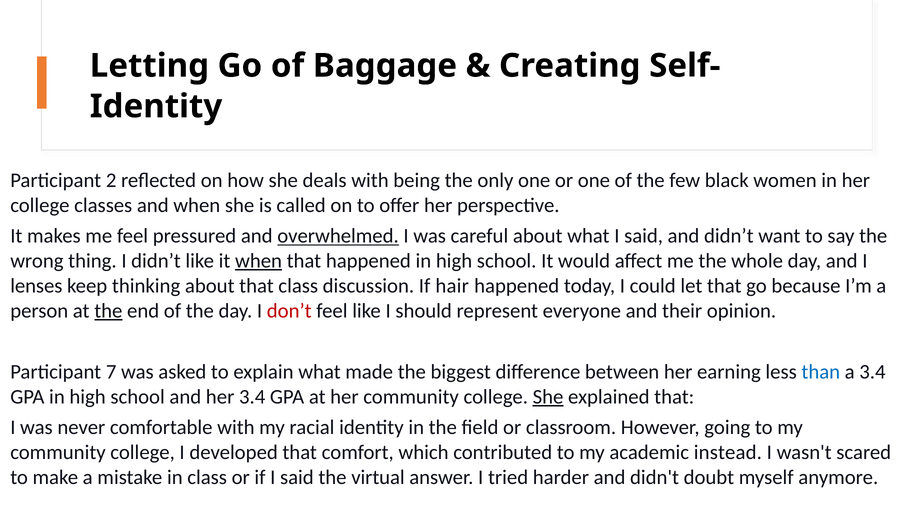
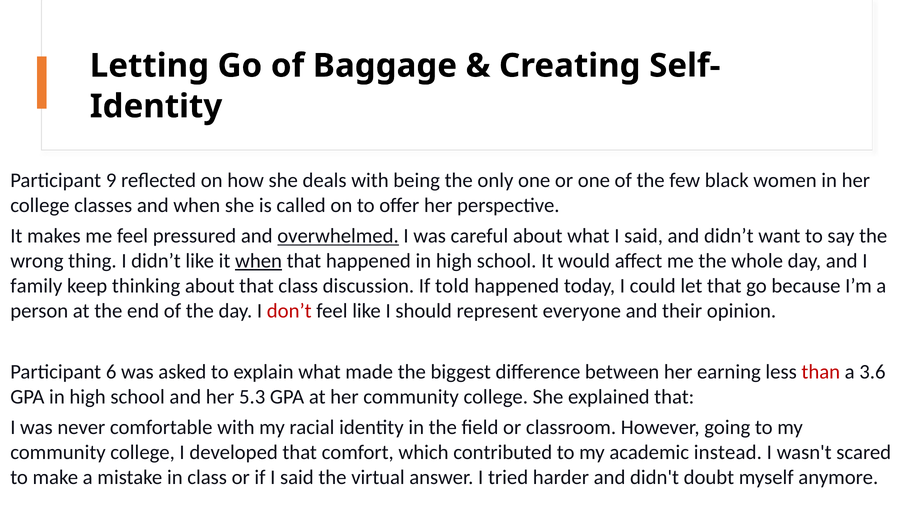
2: 2 -> 9
lenses: lenses -> family
hair: hair -> told
the at (108, 311) underline: present -> none
7: 7 -> 6
than colour: blue -> red
a 3.4: 3.4 -> 3.6
her 3.4: 3.4 -> 5.3
She at (548, 397) underline: present -> none
